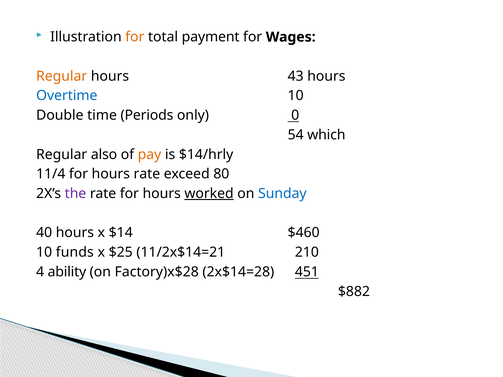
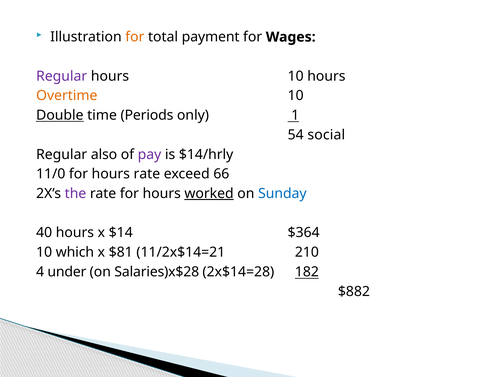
Regular at (62, 76) colour: orange -> purple
hours 43: 43 -> 10
Overtime colour: blue -> orange
Double underline: none -> present
0: 0 -> 1
which: which -> social
pay colour: orange -> purple
11/4: 11/4 -> 11/0
80: 80 -> 66
$460: $460 -> $364
funds: funds -> which
$25: $25 -> $81
ability: ability -> under
Factory)x$28: Factory)x$28 -> Salaries)x$28
451: 451 -> 182
